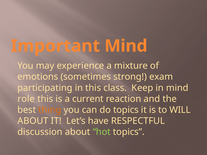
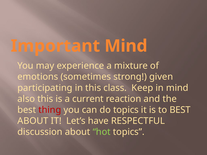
exam: exam -> given
role: role -> also
thing colour: orange -> red
to WILL: WILL -> BEST
